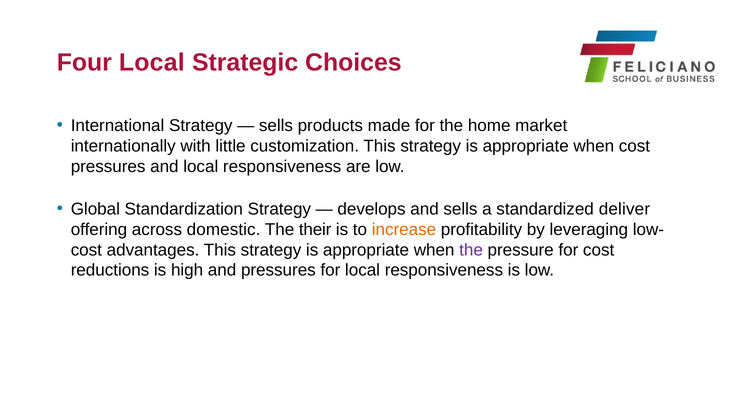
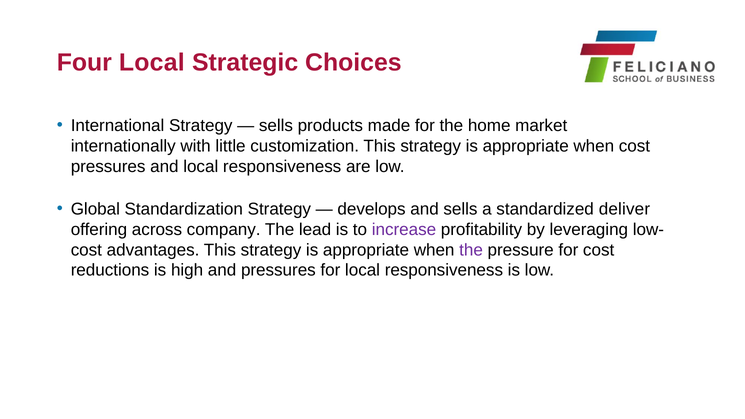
domestic: domestic -> company
their: their -> lead
increase colour: orange -> purple
